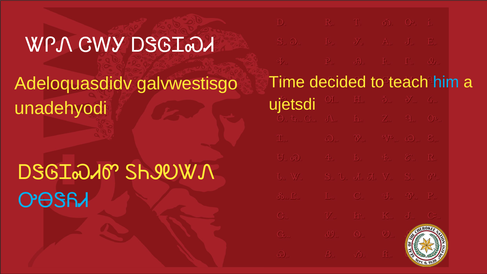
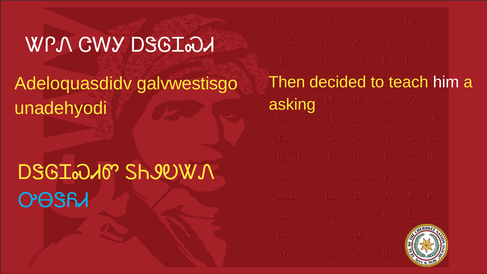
Time: Time -> Then
him colour: light blue -> white
ujetsdi: ujetsdi -> asking
